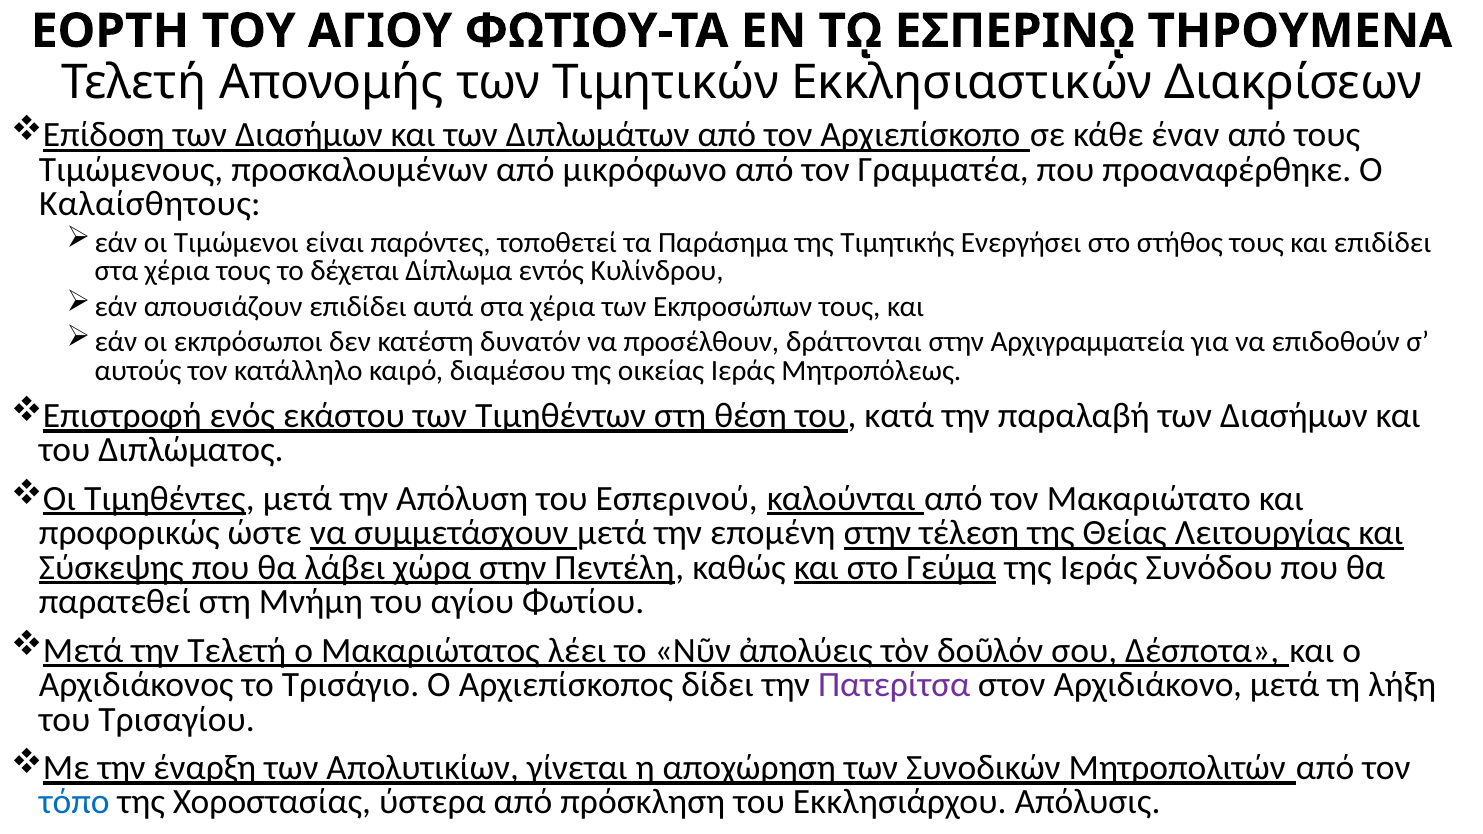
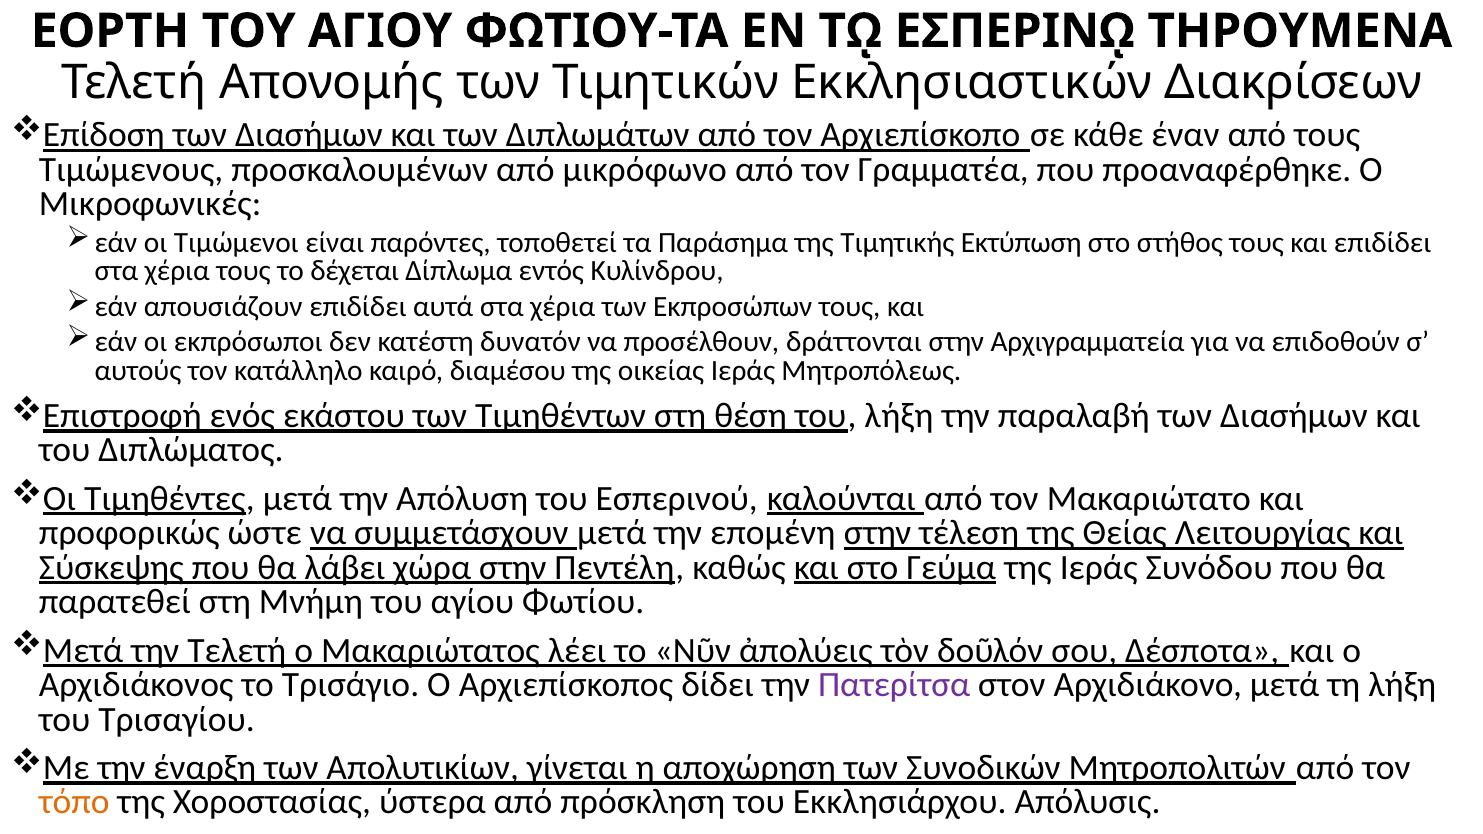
Καλαίσθητους: Καλαίσθητους -> Μικροφωνικές
Ενεργήσει: Ενεργήσει -> Εκτύπωση
του κατά: κατά -> λήξη
τόπο colour: blue -> orange
